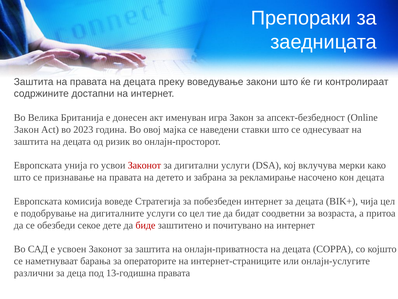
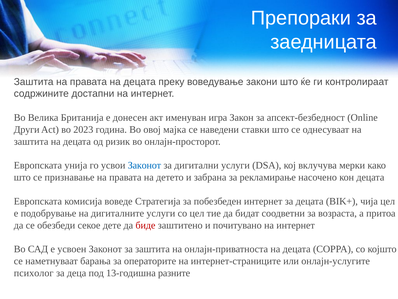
Закон at (27, 129): Закон -> Други
Законот at (144, 165) colour: red -> blue
различни: различни -> психолог
13-годишна правата: правата -> разните
